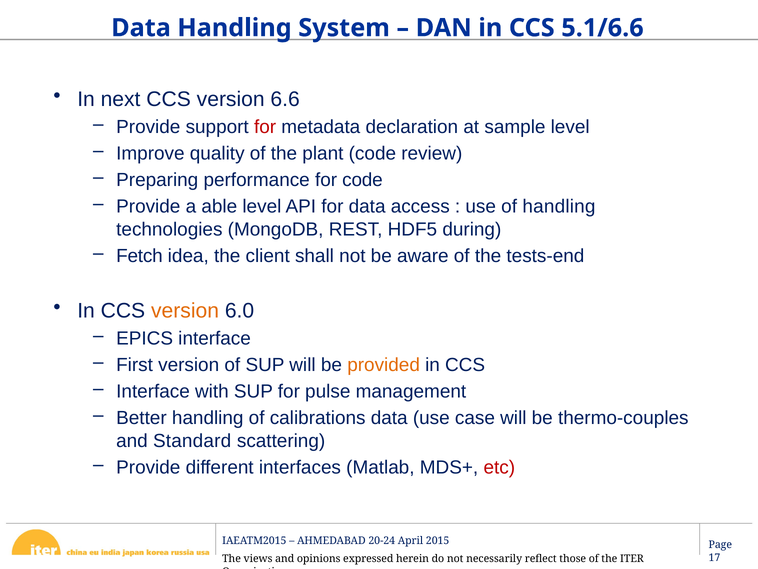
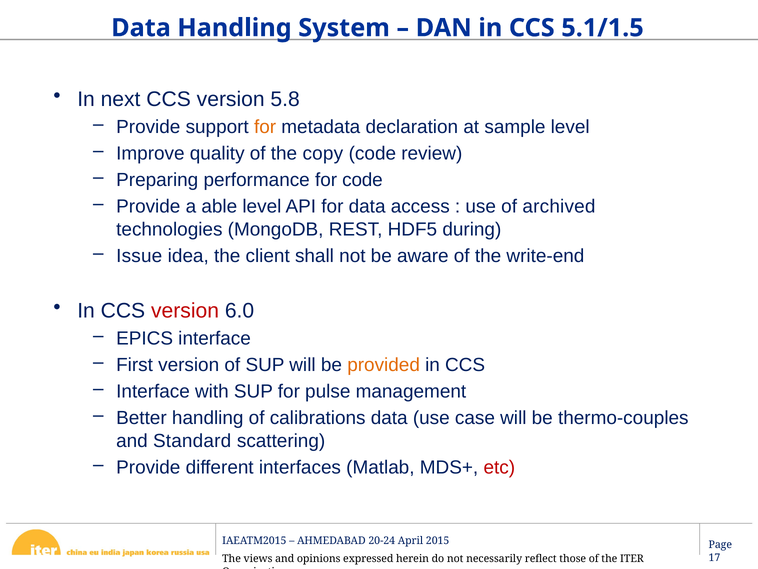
5.1/6.6: 5.1/6.6 -> 5.1/1.5
6.6: 6.6 -> 5.8
for at (265, 127) colour: red -> orange
plant: plant -> copy
of handling: handling -> archived
Fetch: Fetch -> Issue
tests-end: tests-end -> write-end
version at (185, 311) colour: orange -> red
